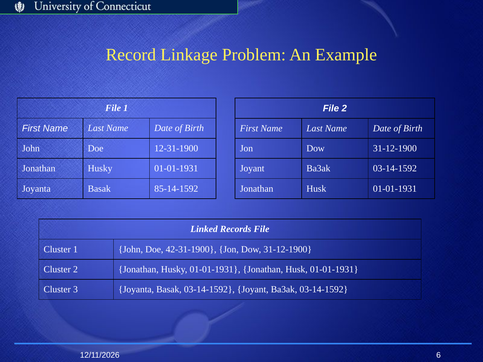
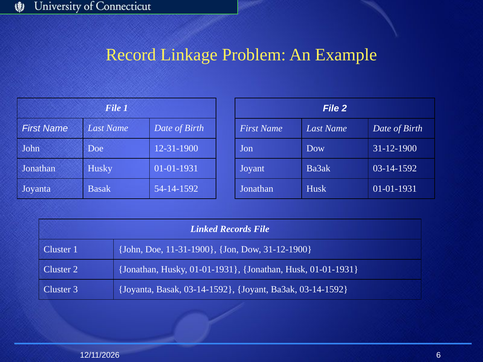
85-14-1592: 85-14-1592 -> 54-14-1592
42-31-1900: 42-31-1900 -> 11-31-1900
